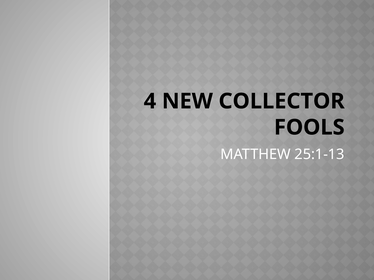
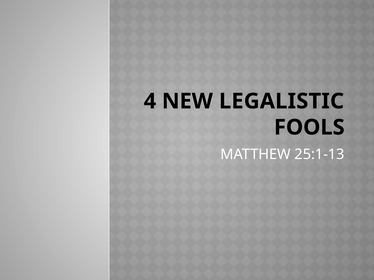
COLLECTOR: COLLECTOR -> LEGALISTIC
